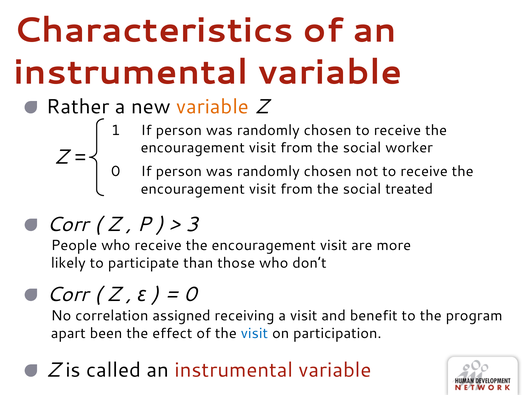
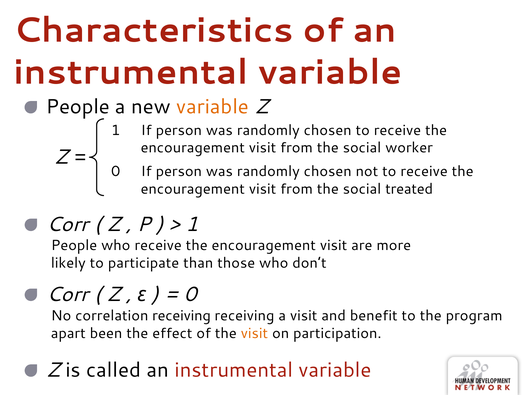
Rather at (78, 107): Rather -> People
3 at (192, 224): 3 -> 1
correlation assigned: assigned -> receiving
visit at (254, 333) colour: blue -> orange
